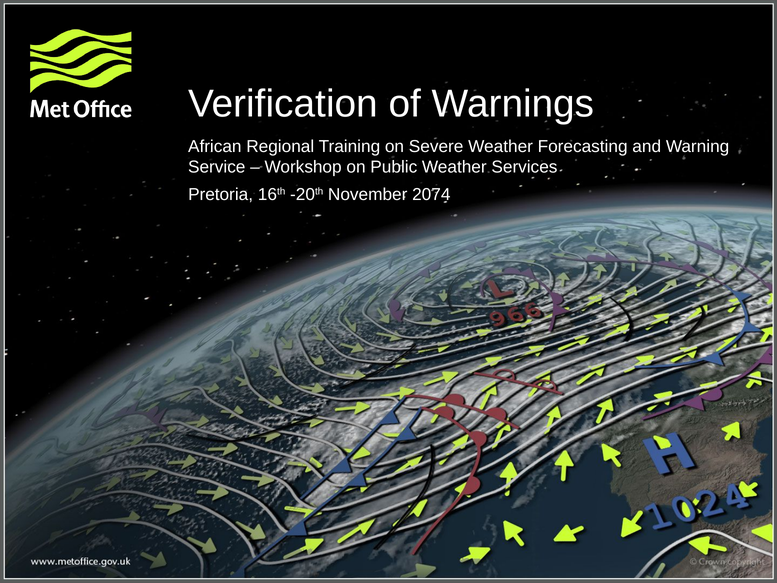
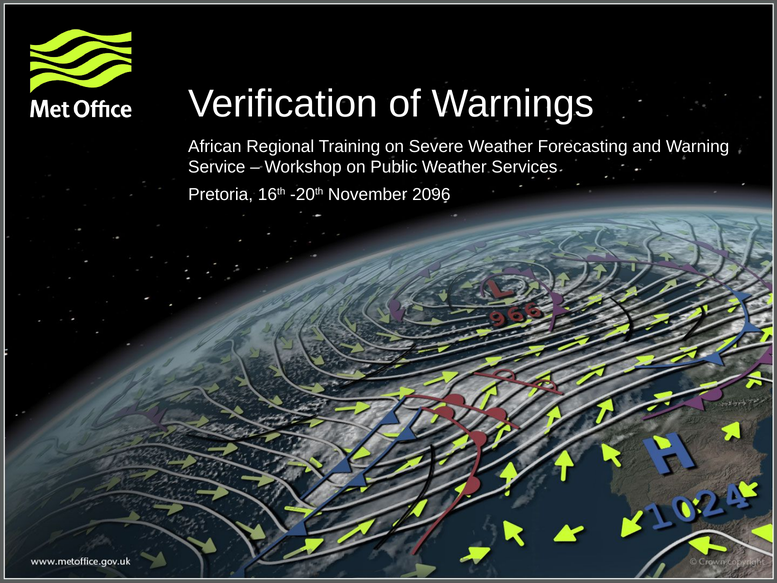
2074: 2074 -> 2096
